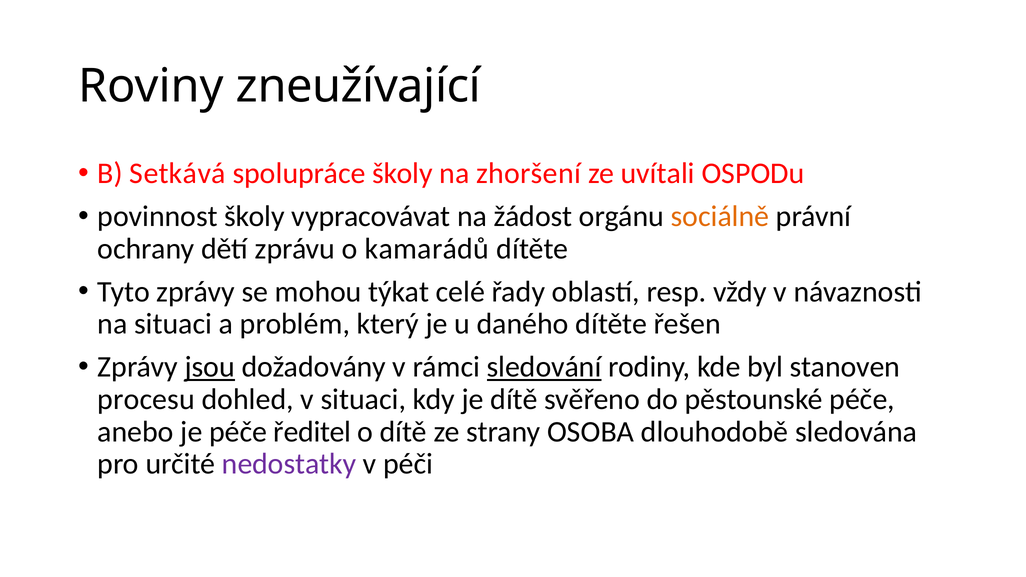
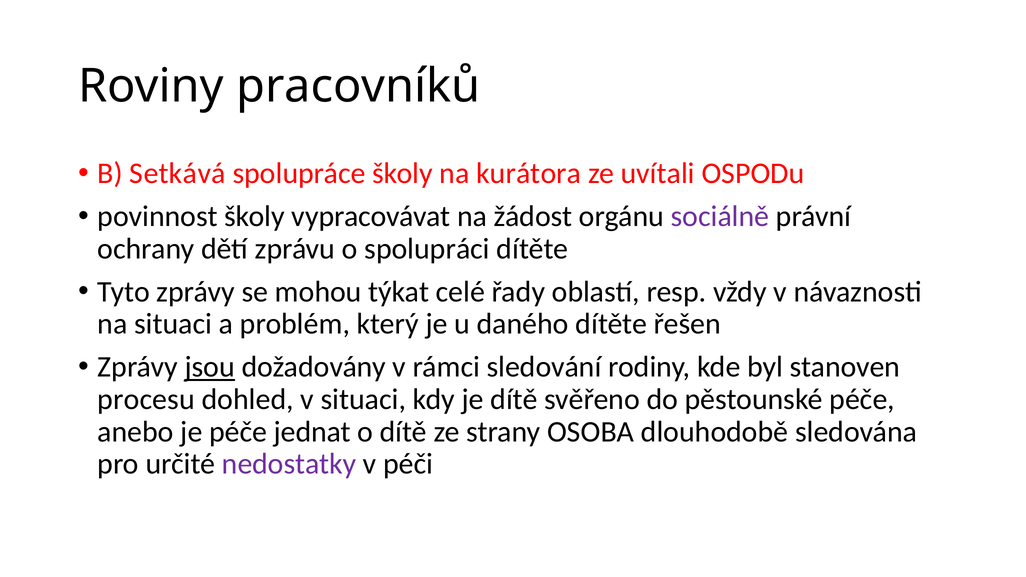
zneužívající: zneužívající -> pracovníků
zhoršení: zhoršení -> kurátora
sociálně colour: orange -> purple
kamarádů: kamarádů -> spolupráci
sledování underline: present -> none
ředitel: ředitel -> jednat
